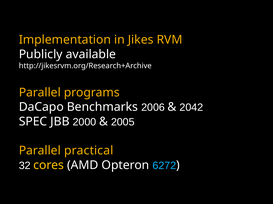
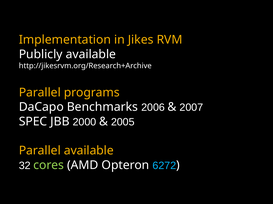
2042: 2042 -> 2007
Parallel practical: practical -> available
cores colour: yellow -> light green
